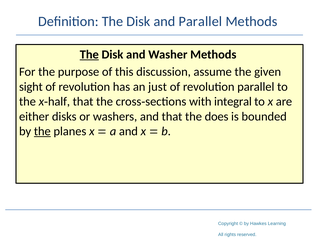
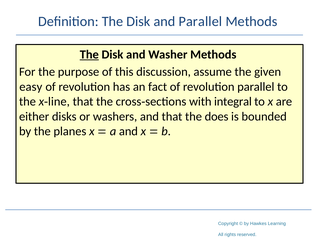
sight: sight -> easy
just: just -> fact
half: half -> line
the at (42, 132) underline: present -> none
